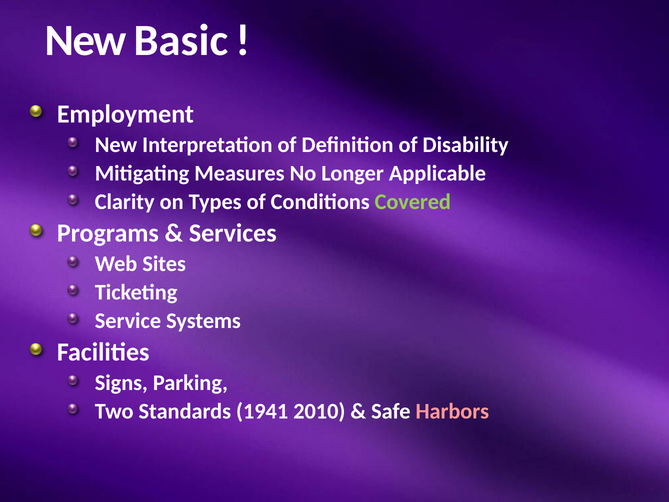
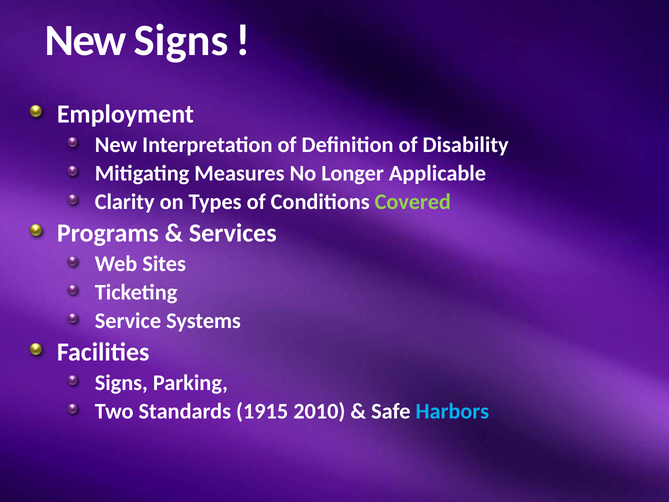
New Basic: Basic -> Signs
1941: 1941 -> 1915
Harbors colour: pink -> light blue
